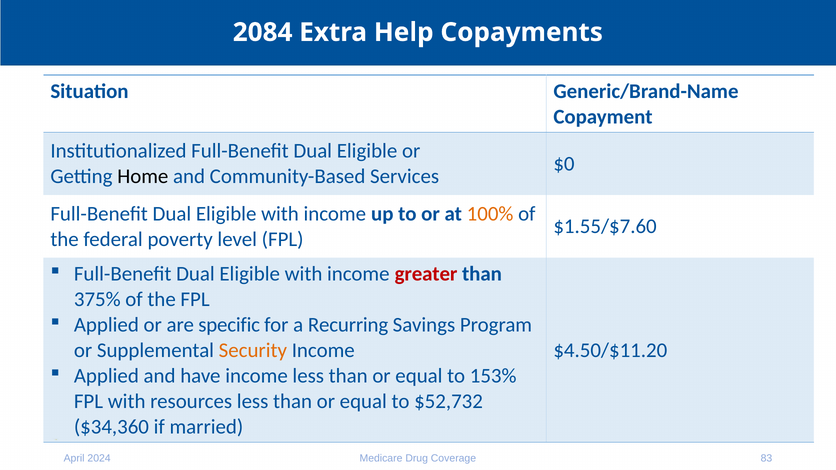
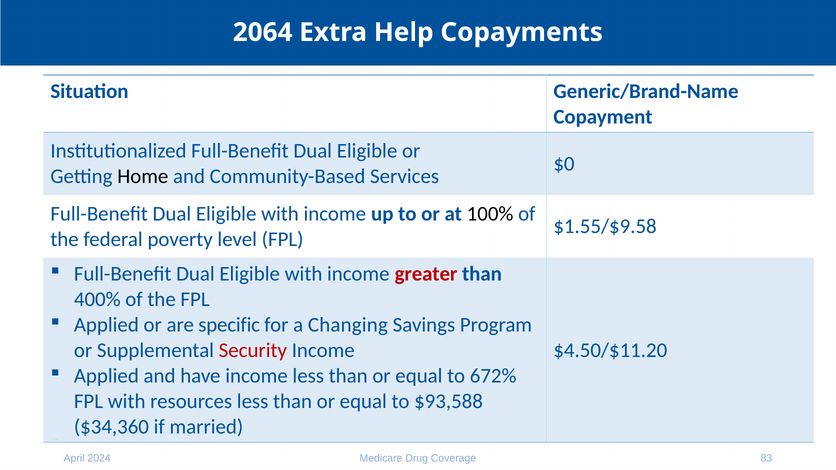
2084: 2084 -> 2064
100% colour: orange -> black
$1.55/$7.60: $1.55/$7.60 -> $1.55/$9.58
375%: 375% -> 400%
Recurring: Recurring -> Changing
Security colour: orange -> red
153%: 153% -> 672%
$52,732: $52,732 -> $93,588
